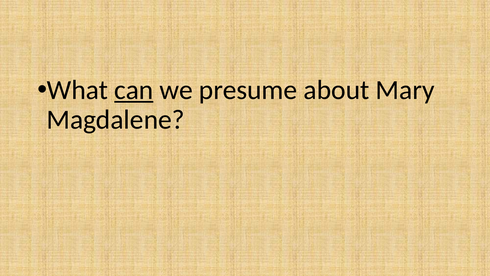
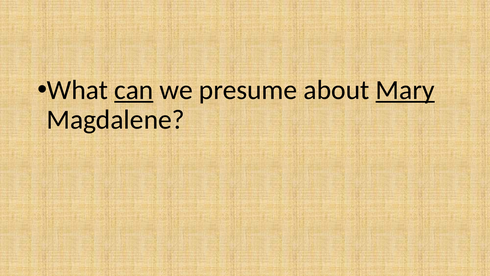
Mary underline: none -> present
